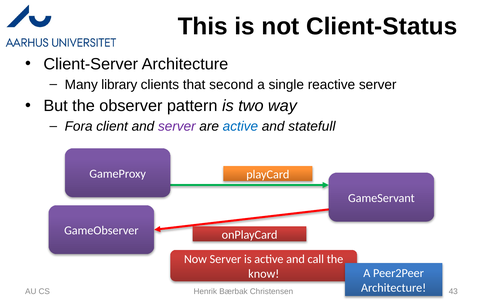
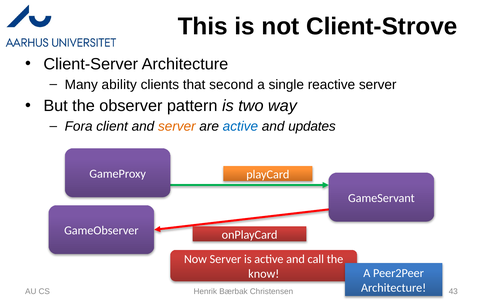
Client-Status: Client-Status -> Client-Strove
library: library -> ability
server at (177, 126) colour: purple -> orange
statefull: statefull -> updates
